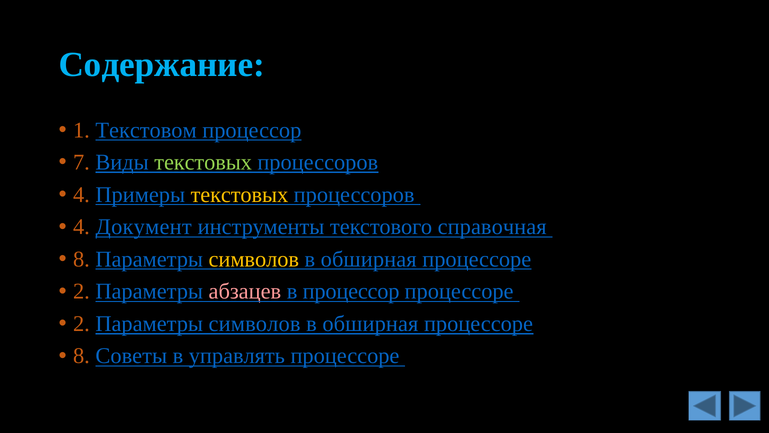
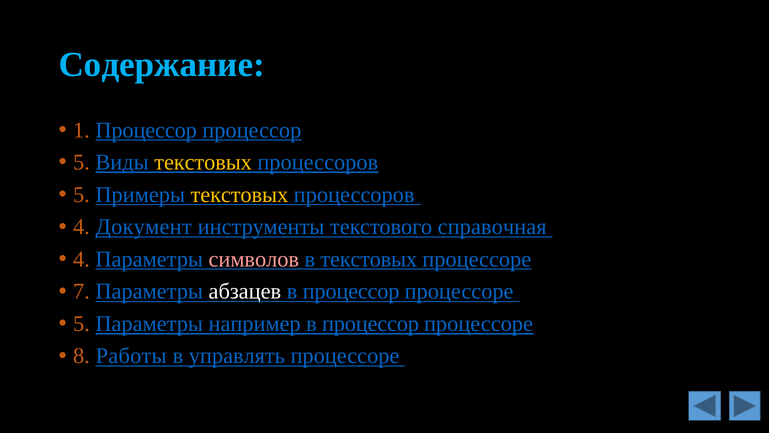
1 Текстовом: Текстовом -> Процессор
7 at (81, 162): 7 -> 5
текстовых at (203, 162) colour: light green -> yellow
4 at (81, 195): 4 -> 5
8 at (81, 259): 8 -> 4
символов at (254, 259) colour: yellow -> pink
обширная at (369, 259): обширная -> текстовых
2 at (81, 291): 2 -> 7
абзацев colour: pink -> white
2 at (81, 323): 2 -> 5
символов at (255, 323): символов -> например
обширная at (370, 323): обширная -> процессор
Советы: Советы -> Работы
